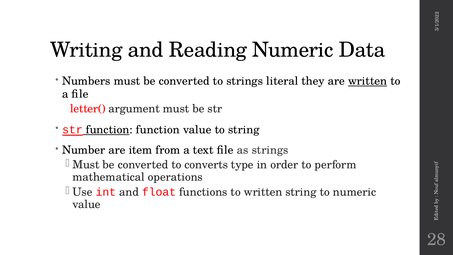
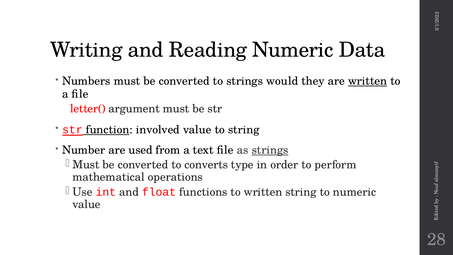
literal: literal -> would
function function: function -> involved
item: item -> used
strings at (270, 150) underline: none -> present
